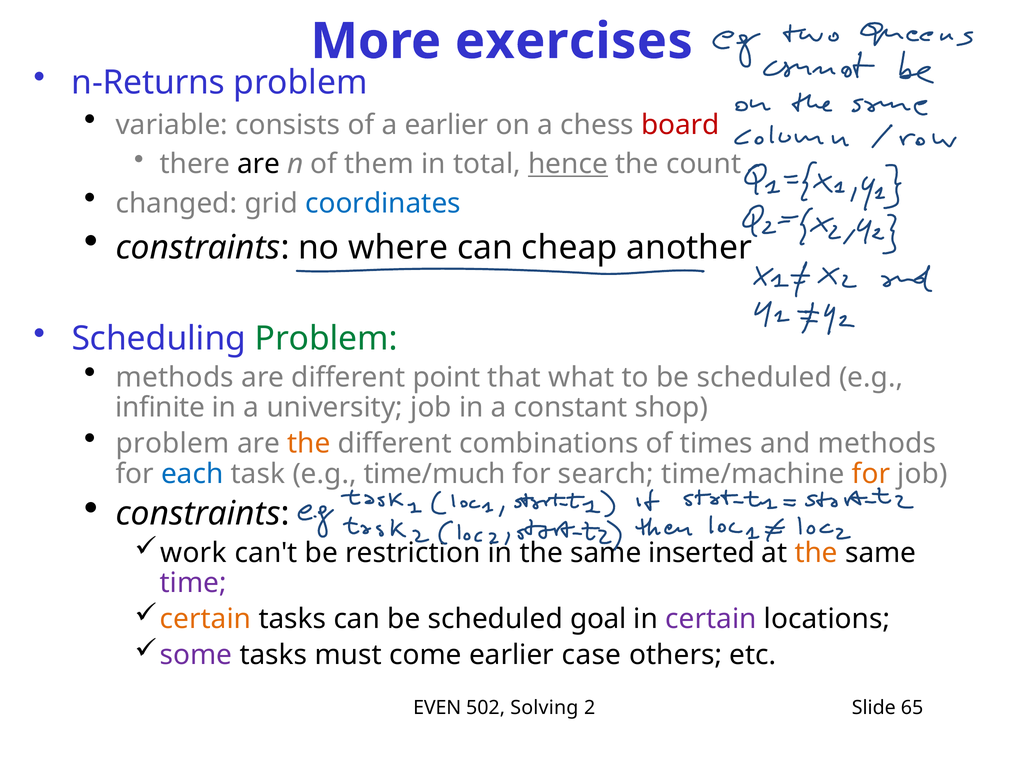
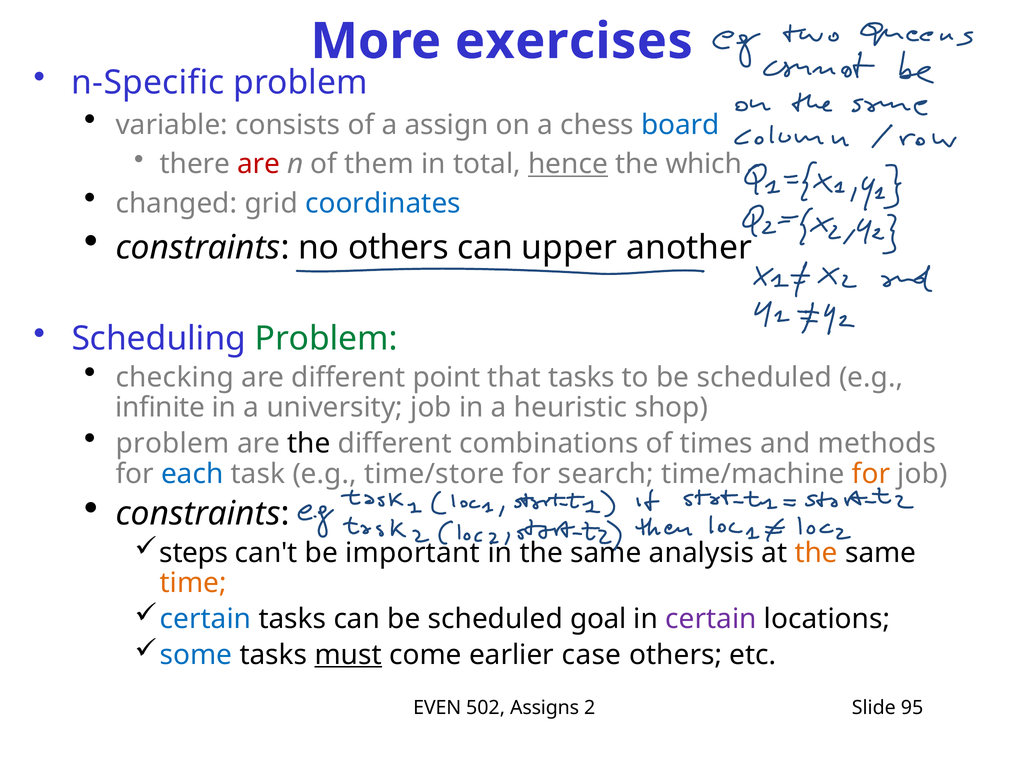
n-Returns: n-Returns -> n-Specific
a earlier: earlier -> assign
board colour: red -> blue
are at (259, 164) colour: black -> red
count: count -> which
no where: where -> others
cheap: cheap -> upper
methods at (175, 377): methods -> checking
that what: what -> tasks
constant: constant -> heuristic
the at (309, 443) colour: orange -> black
time/much: time/much -> time/store
work: work -> steps
restriction: restriction -> important
inserted: inserted -> analysis
time colour: purple -> orange
certain at (206, 619) colour: orange -> blue
some colour: purple -> blue
must underline: none -> present
Solving: Solving -> Assigns
65: 65 -> 95
